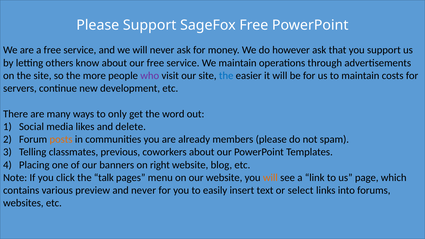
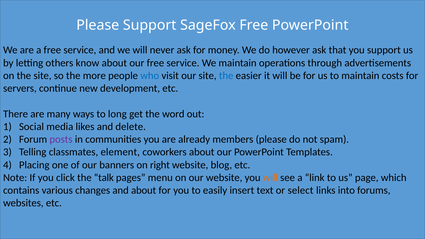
who colour: purple -> blue
only: only -> long
posts colour: orange -> purple
previous: previous -> element
preview: preview -> changes
and never: never -> about
